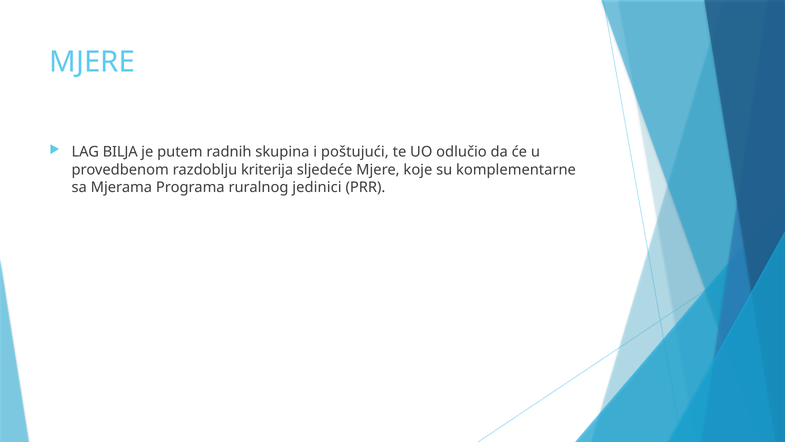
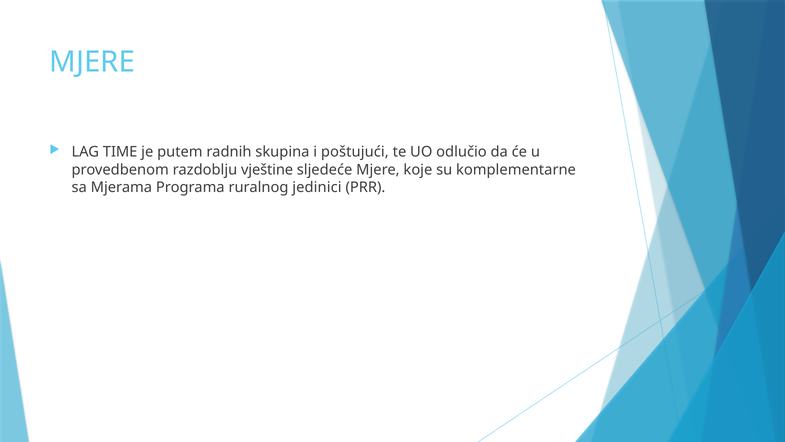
BILJA: BILJA -> TIME
kriterija: kriterija -> vještine
